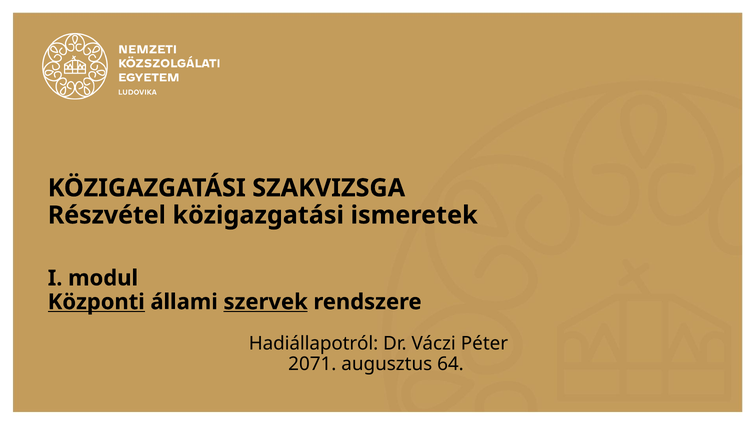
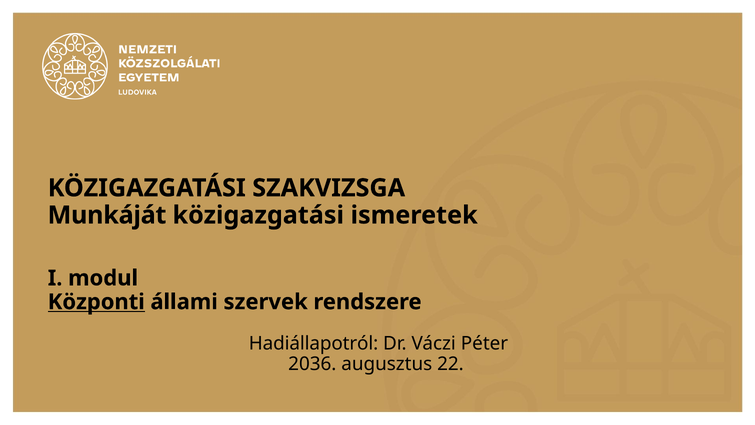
Részvétel: Részvétel -> Munkáját
szervek underline: present -> none
2071: 2071 -> 2036
64: 64 -> 22
